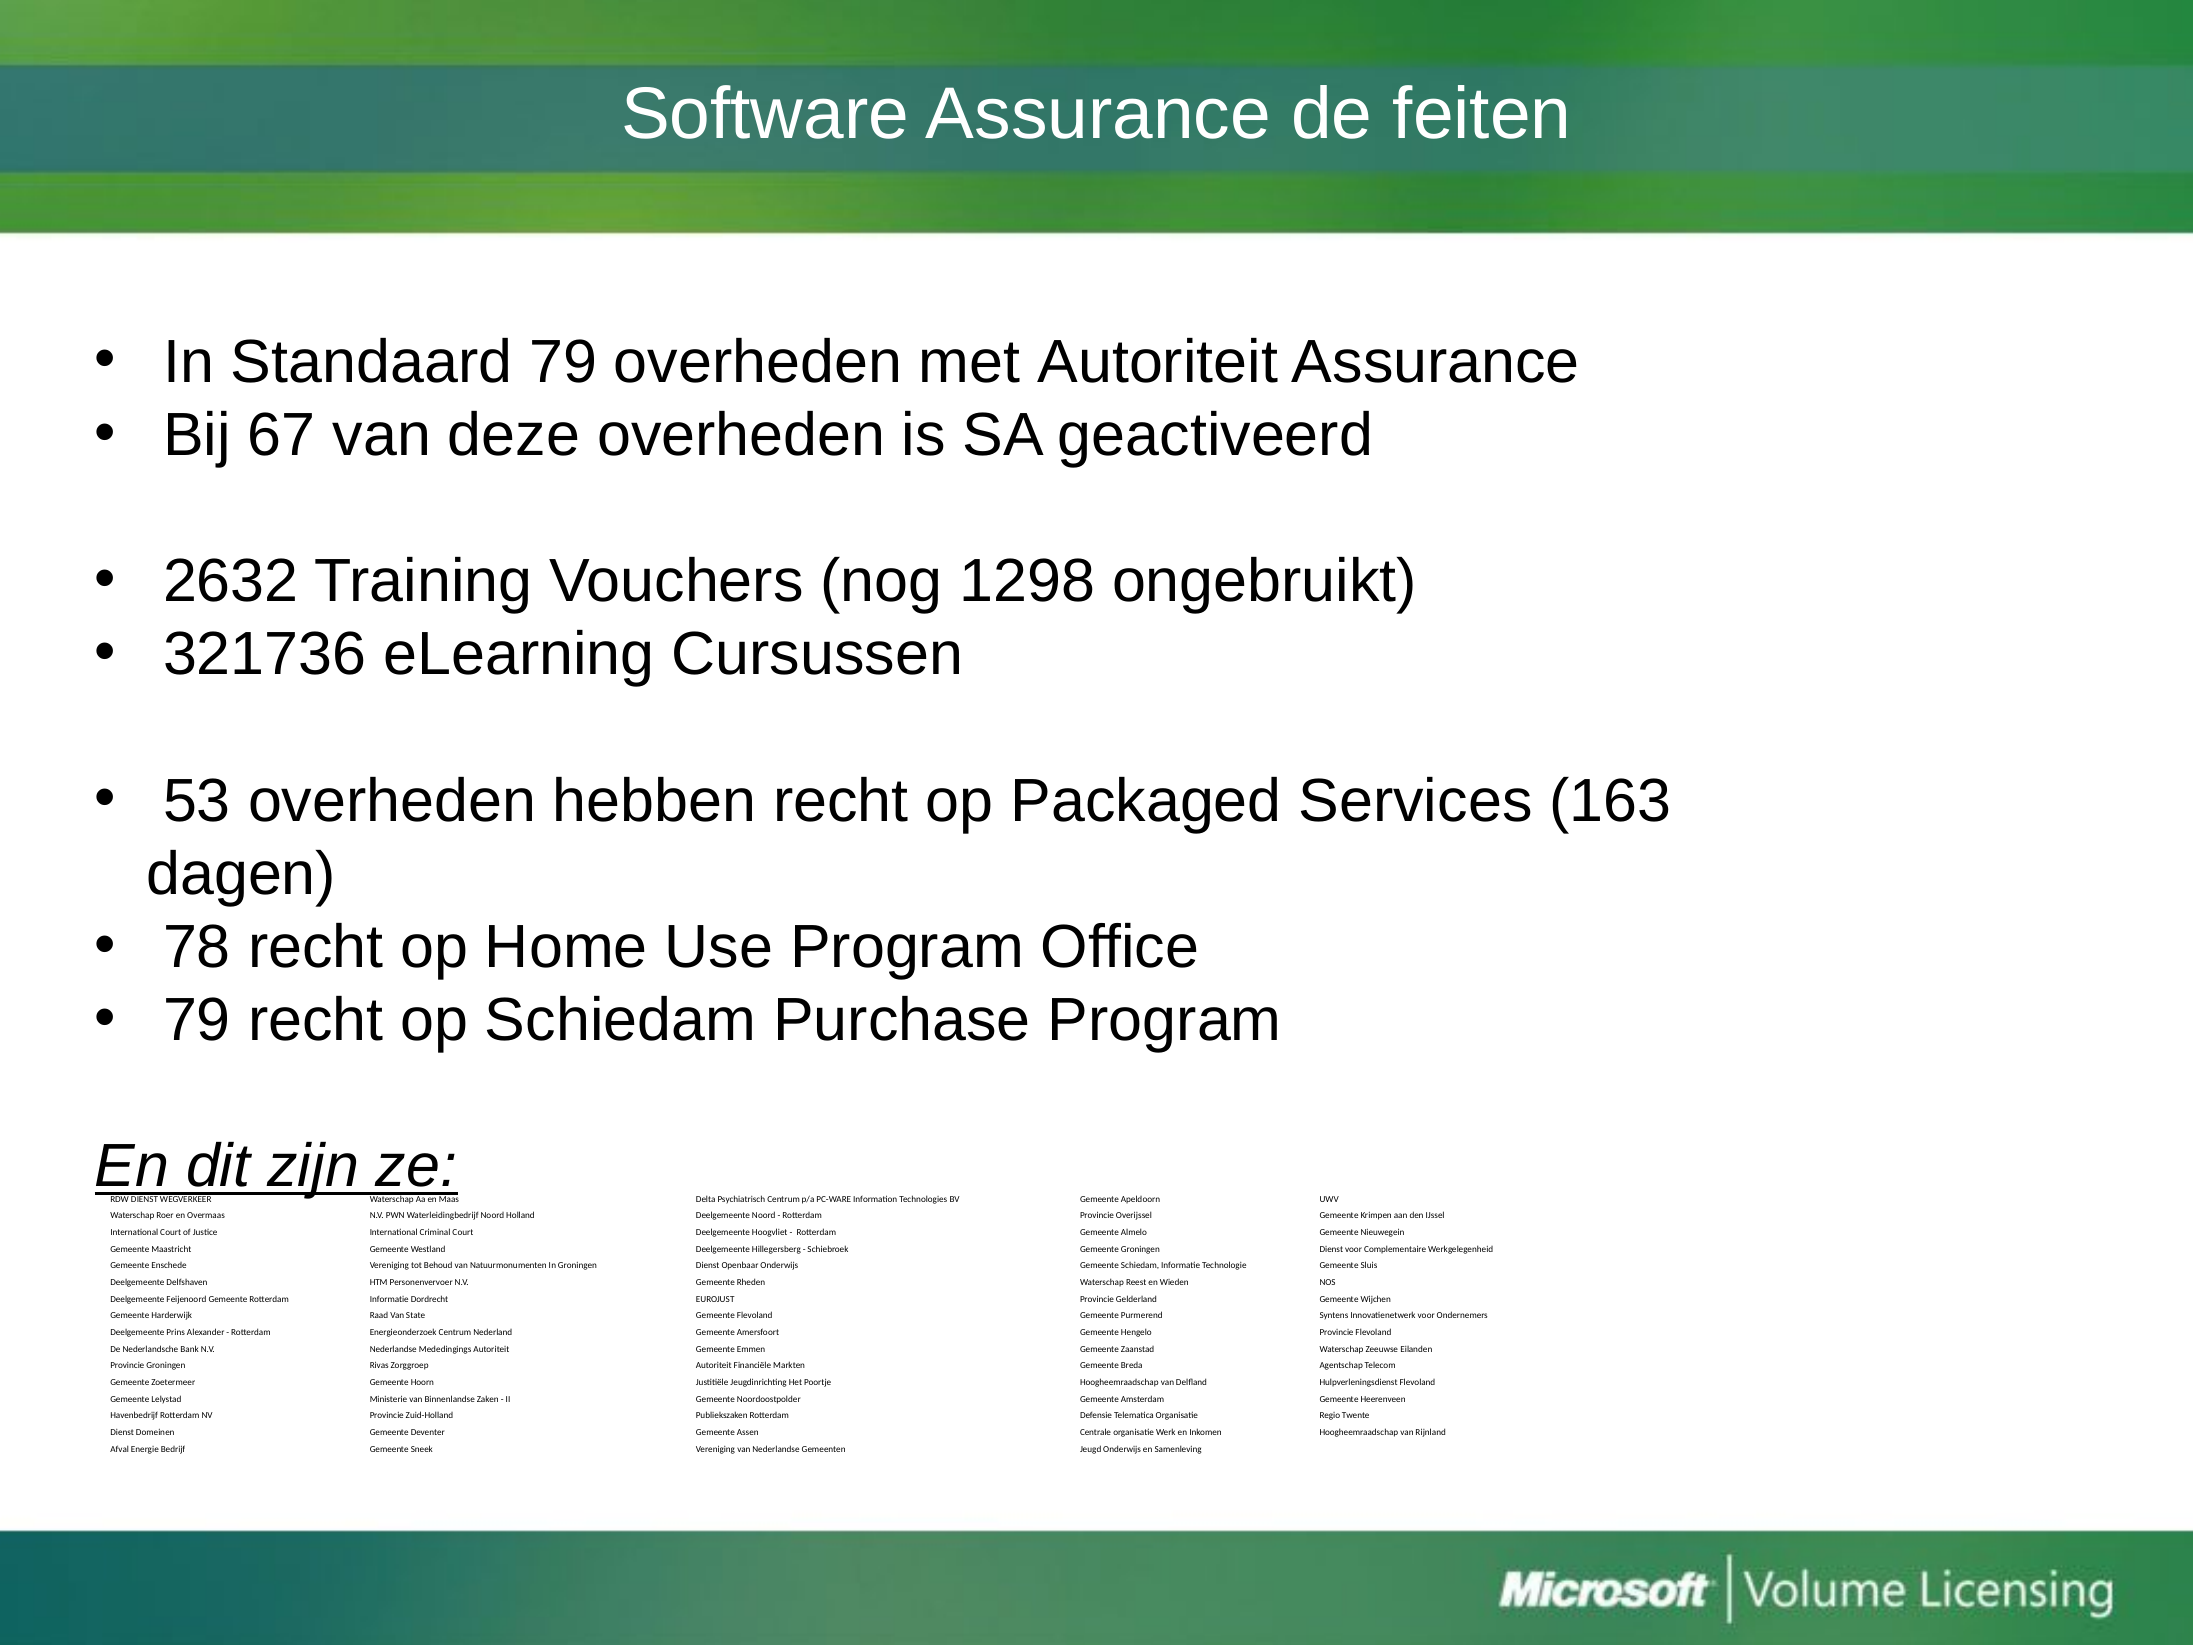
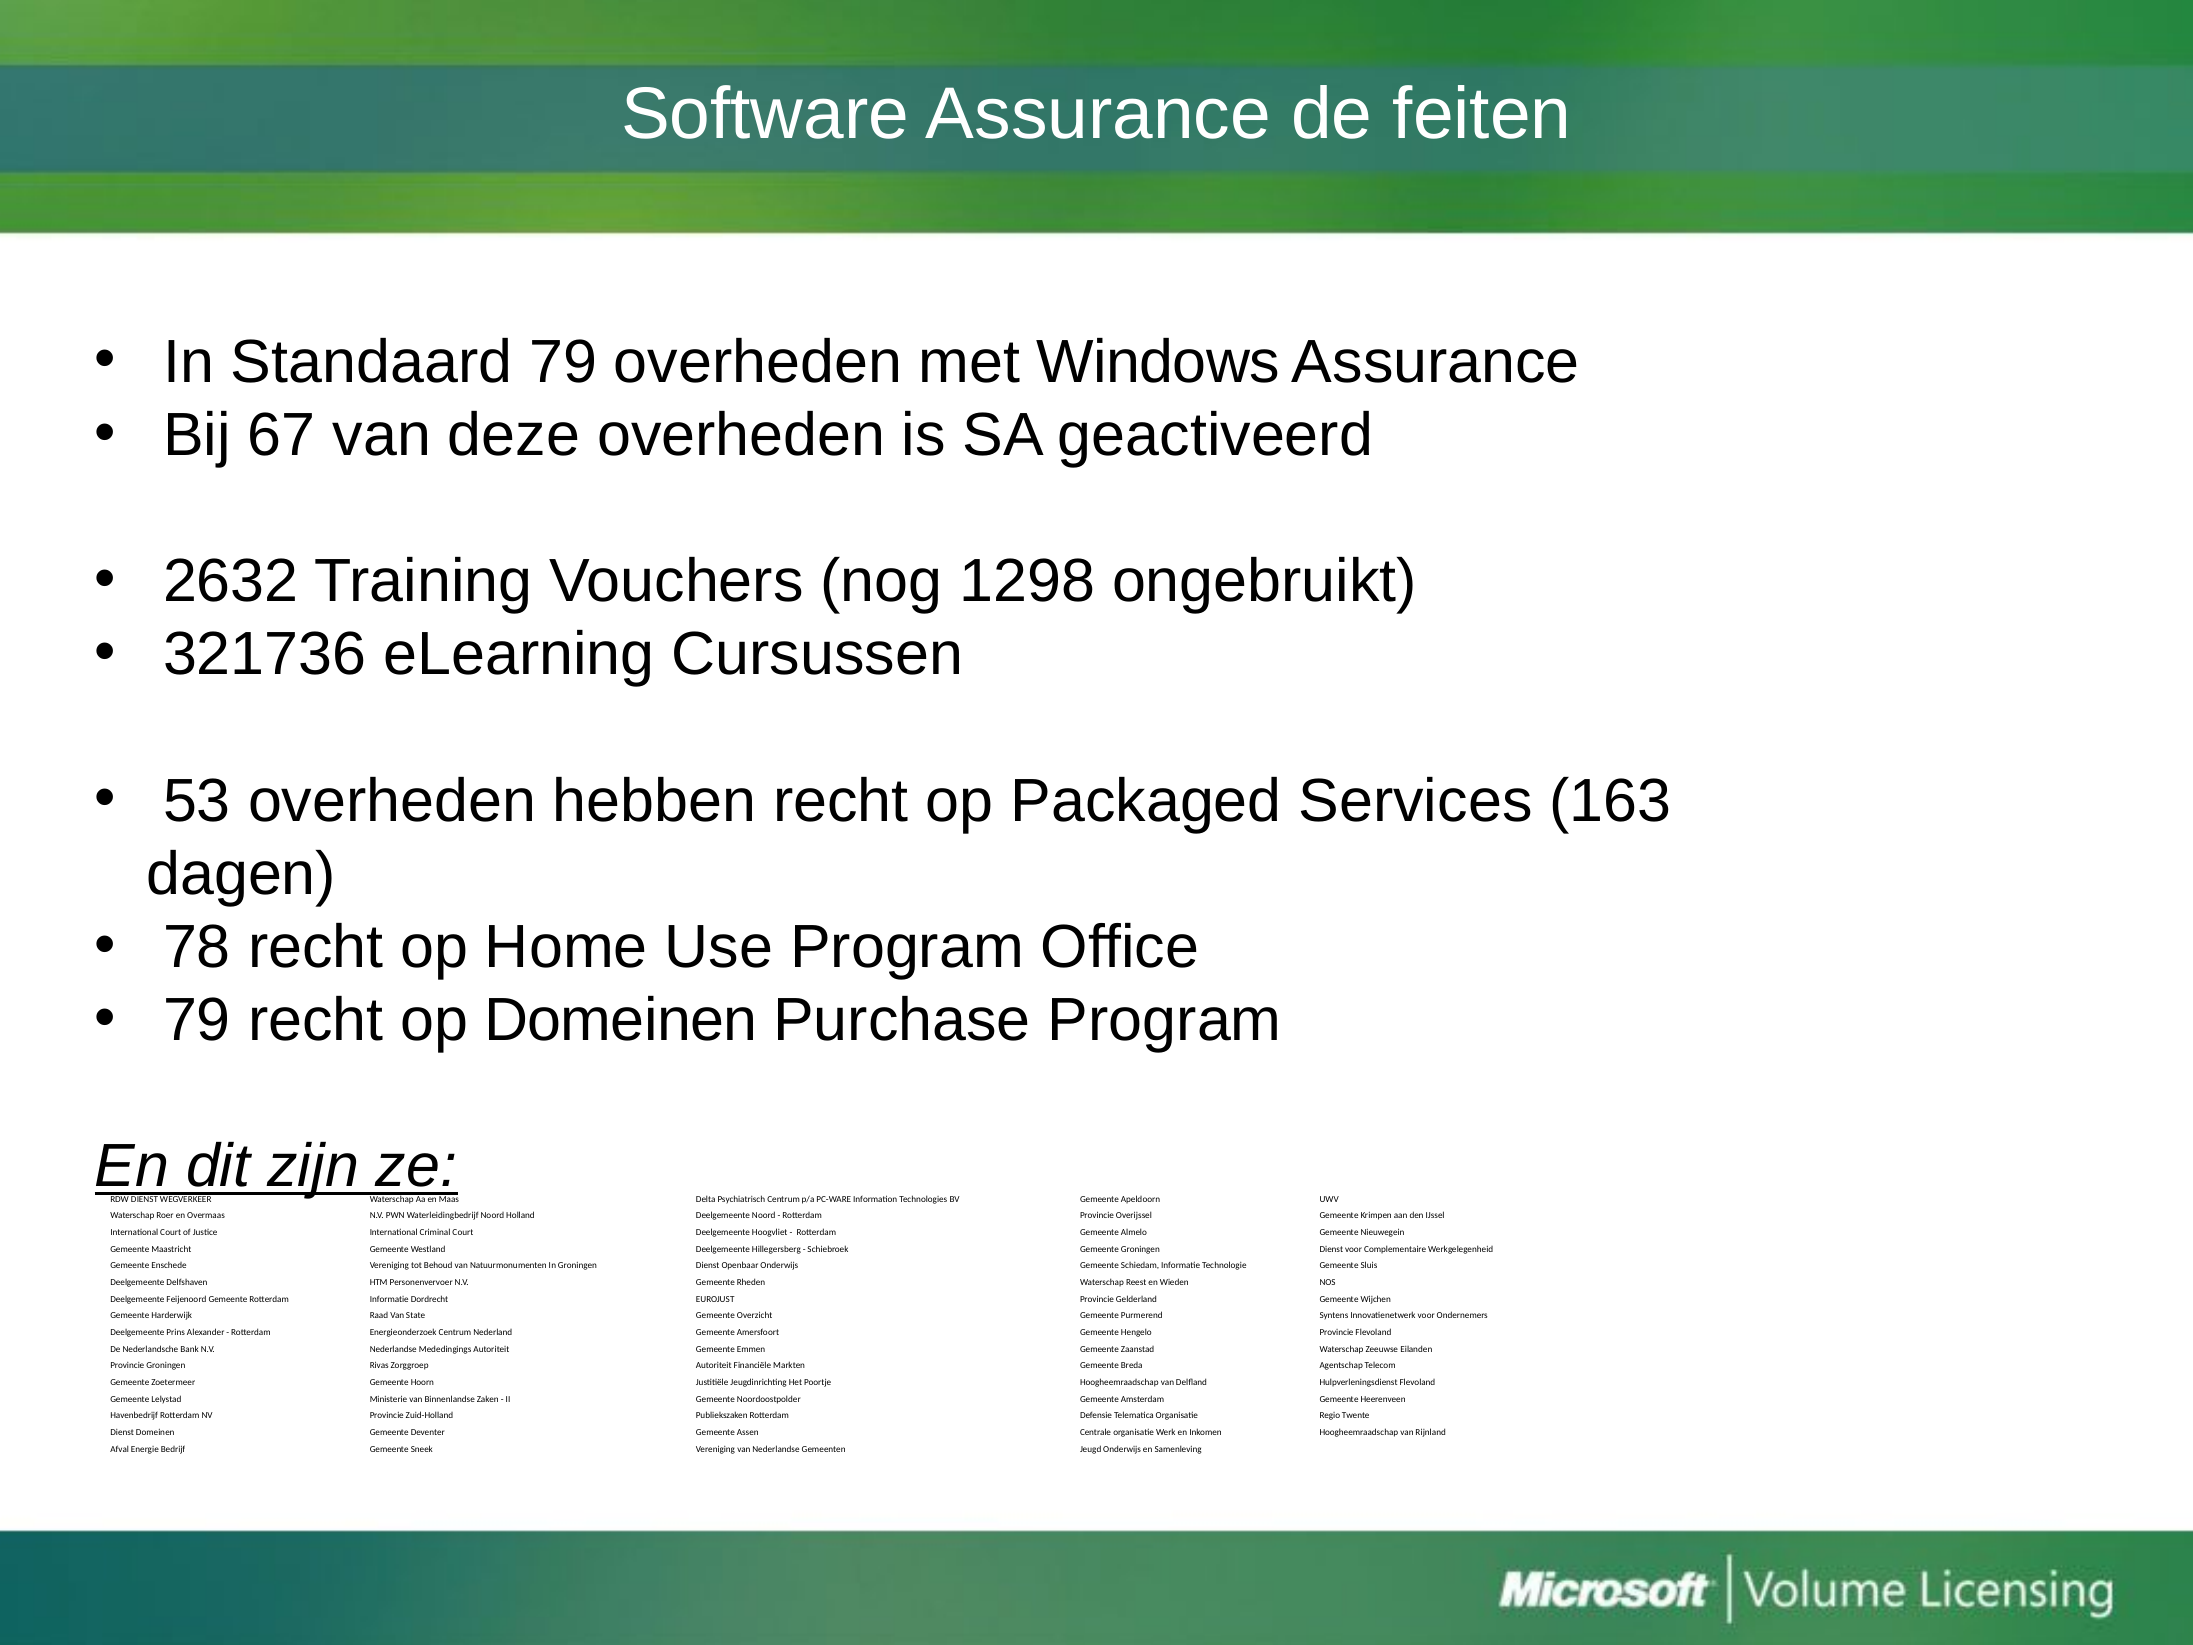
met Autoriteit: Autoriteit -> Windows
op Schiedam: Schiedam -> Domeinen
Gemeente Flevoland: Flevoland -> Overzicht
